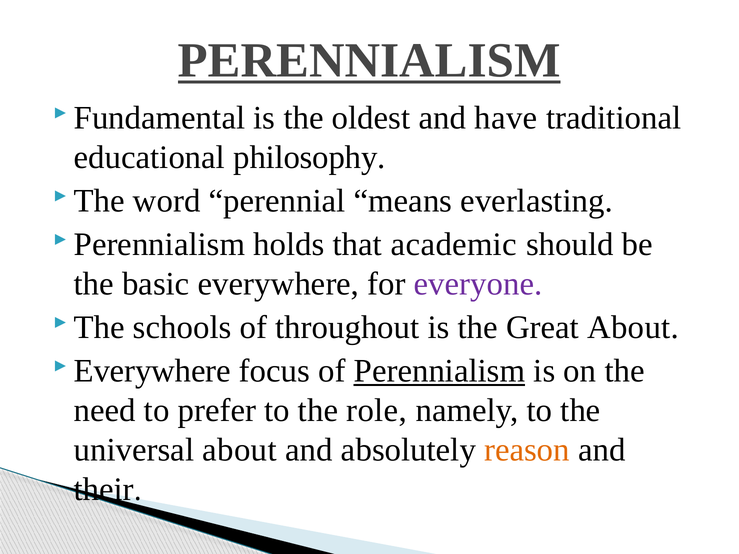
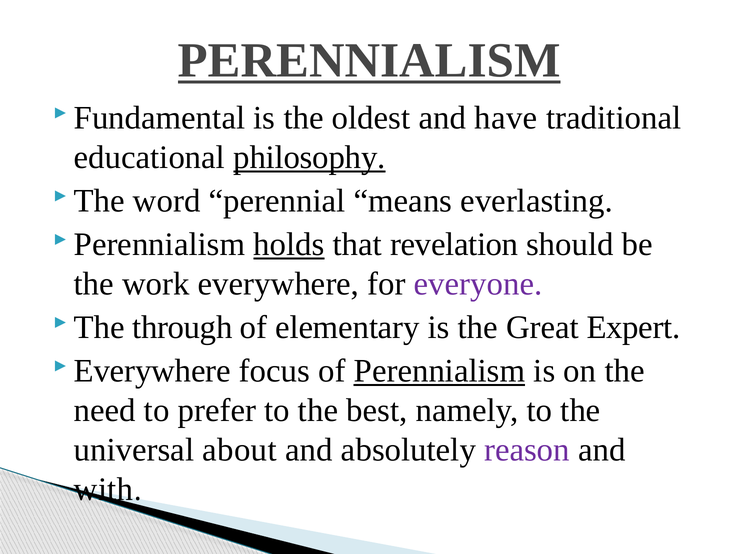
philosophy underline: none -> present
holds underline: none -> present
academic: academic -> revelation
basic: basic -> work
schools: schools -> through
throughout: throughout -> elementary
Great About: About -> Expert
role: role -> best
reason colour: orange -> purple
their: their -> with
